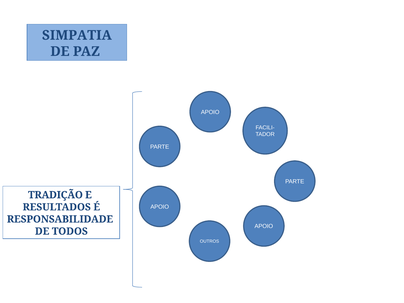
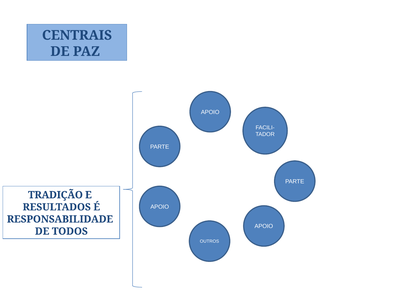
SIMPATIA: SIMPATIA -> CENTRAIS
